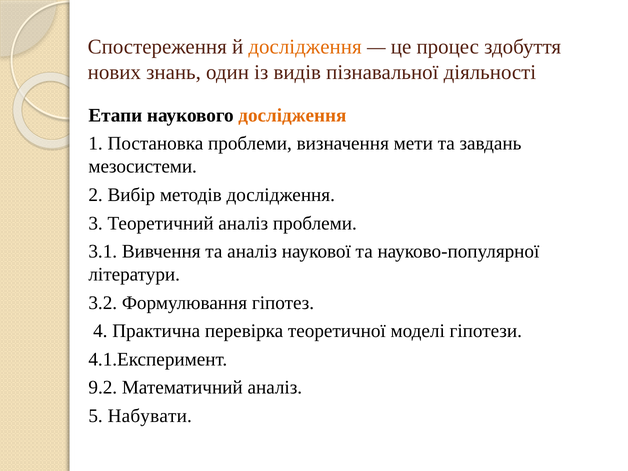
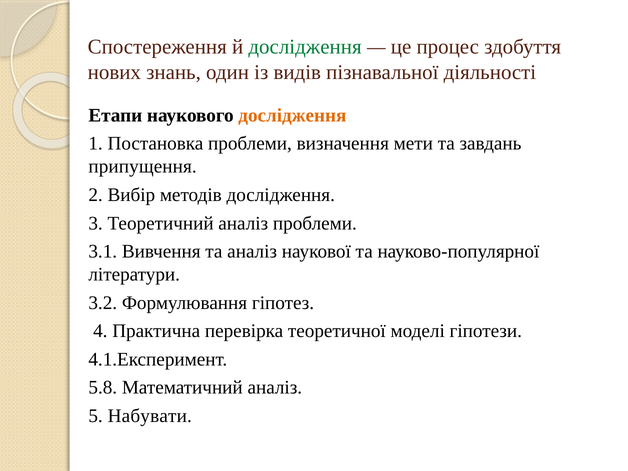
дослідження at (305, 47) colour: orange -> green
мезосистеми: мезосистеми -> припущення
9.2: 9.2 -> 5.8
